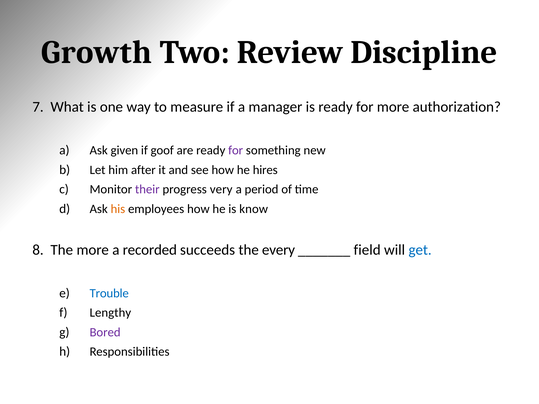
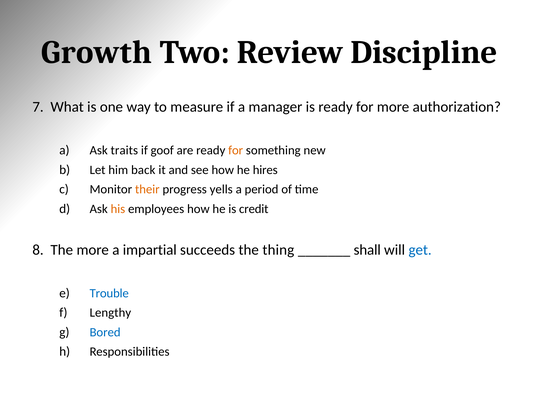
given: given -> traits
for at (236, 150) colour: purple -> orange
after: after -> back
their colour: purple -> orange
very: very -> yells
know: know -> credit
recorded: recorded -> impartial
every: every -> thing
field: field -> shall
Bored colour: purple -> blue
